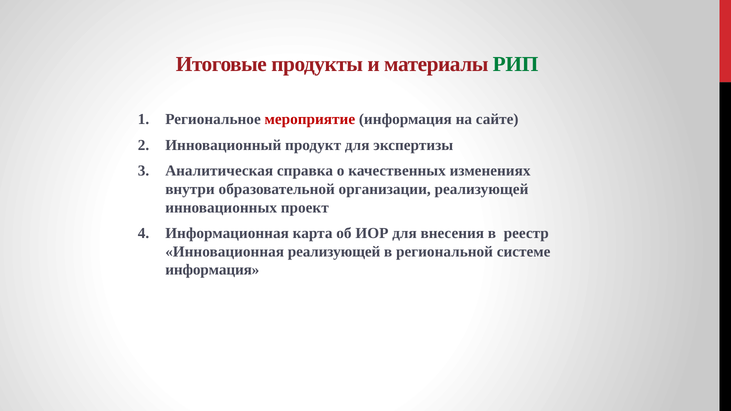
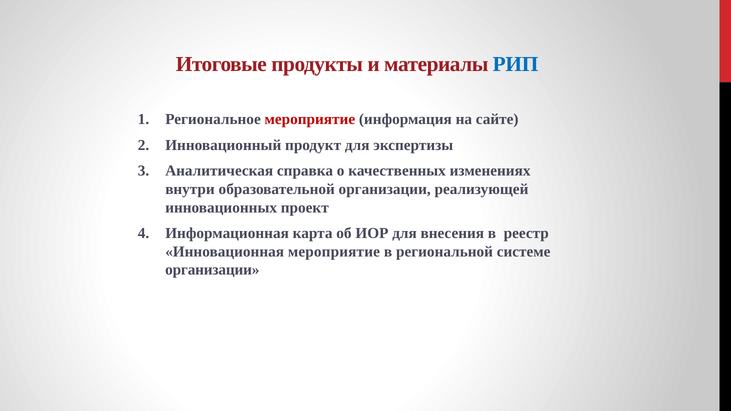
РИП colour: green -> blue
Инновационная реализующей: реализующей -> мероприятие
информация at (212, 270): информация -> организации
